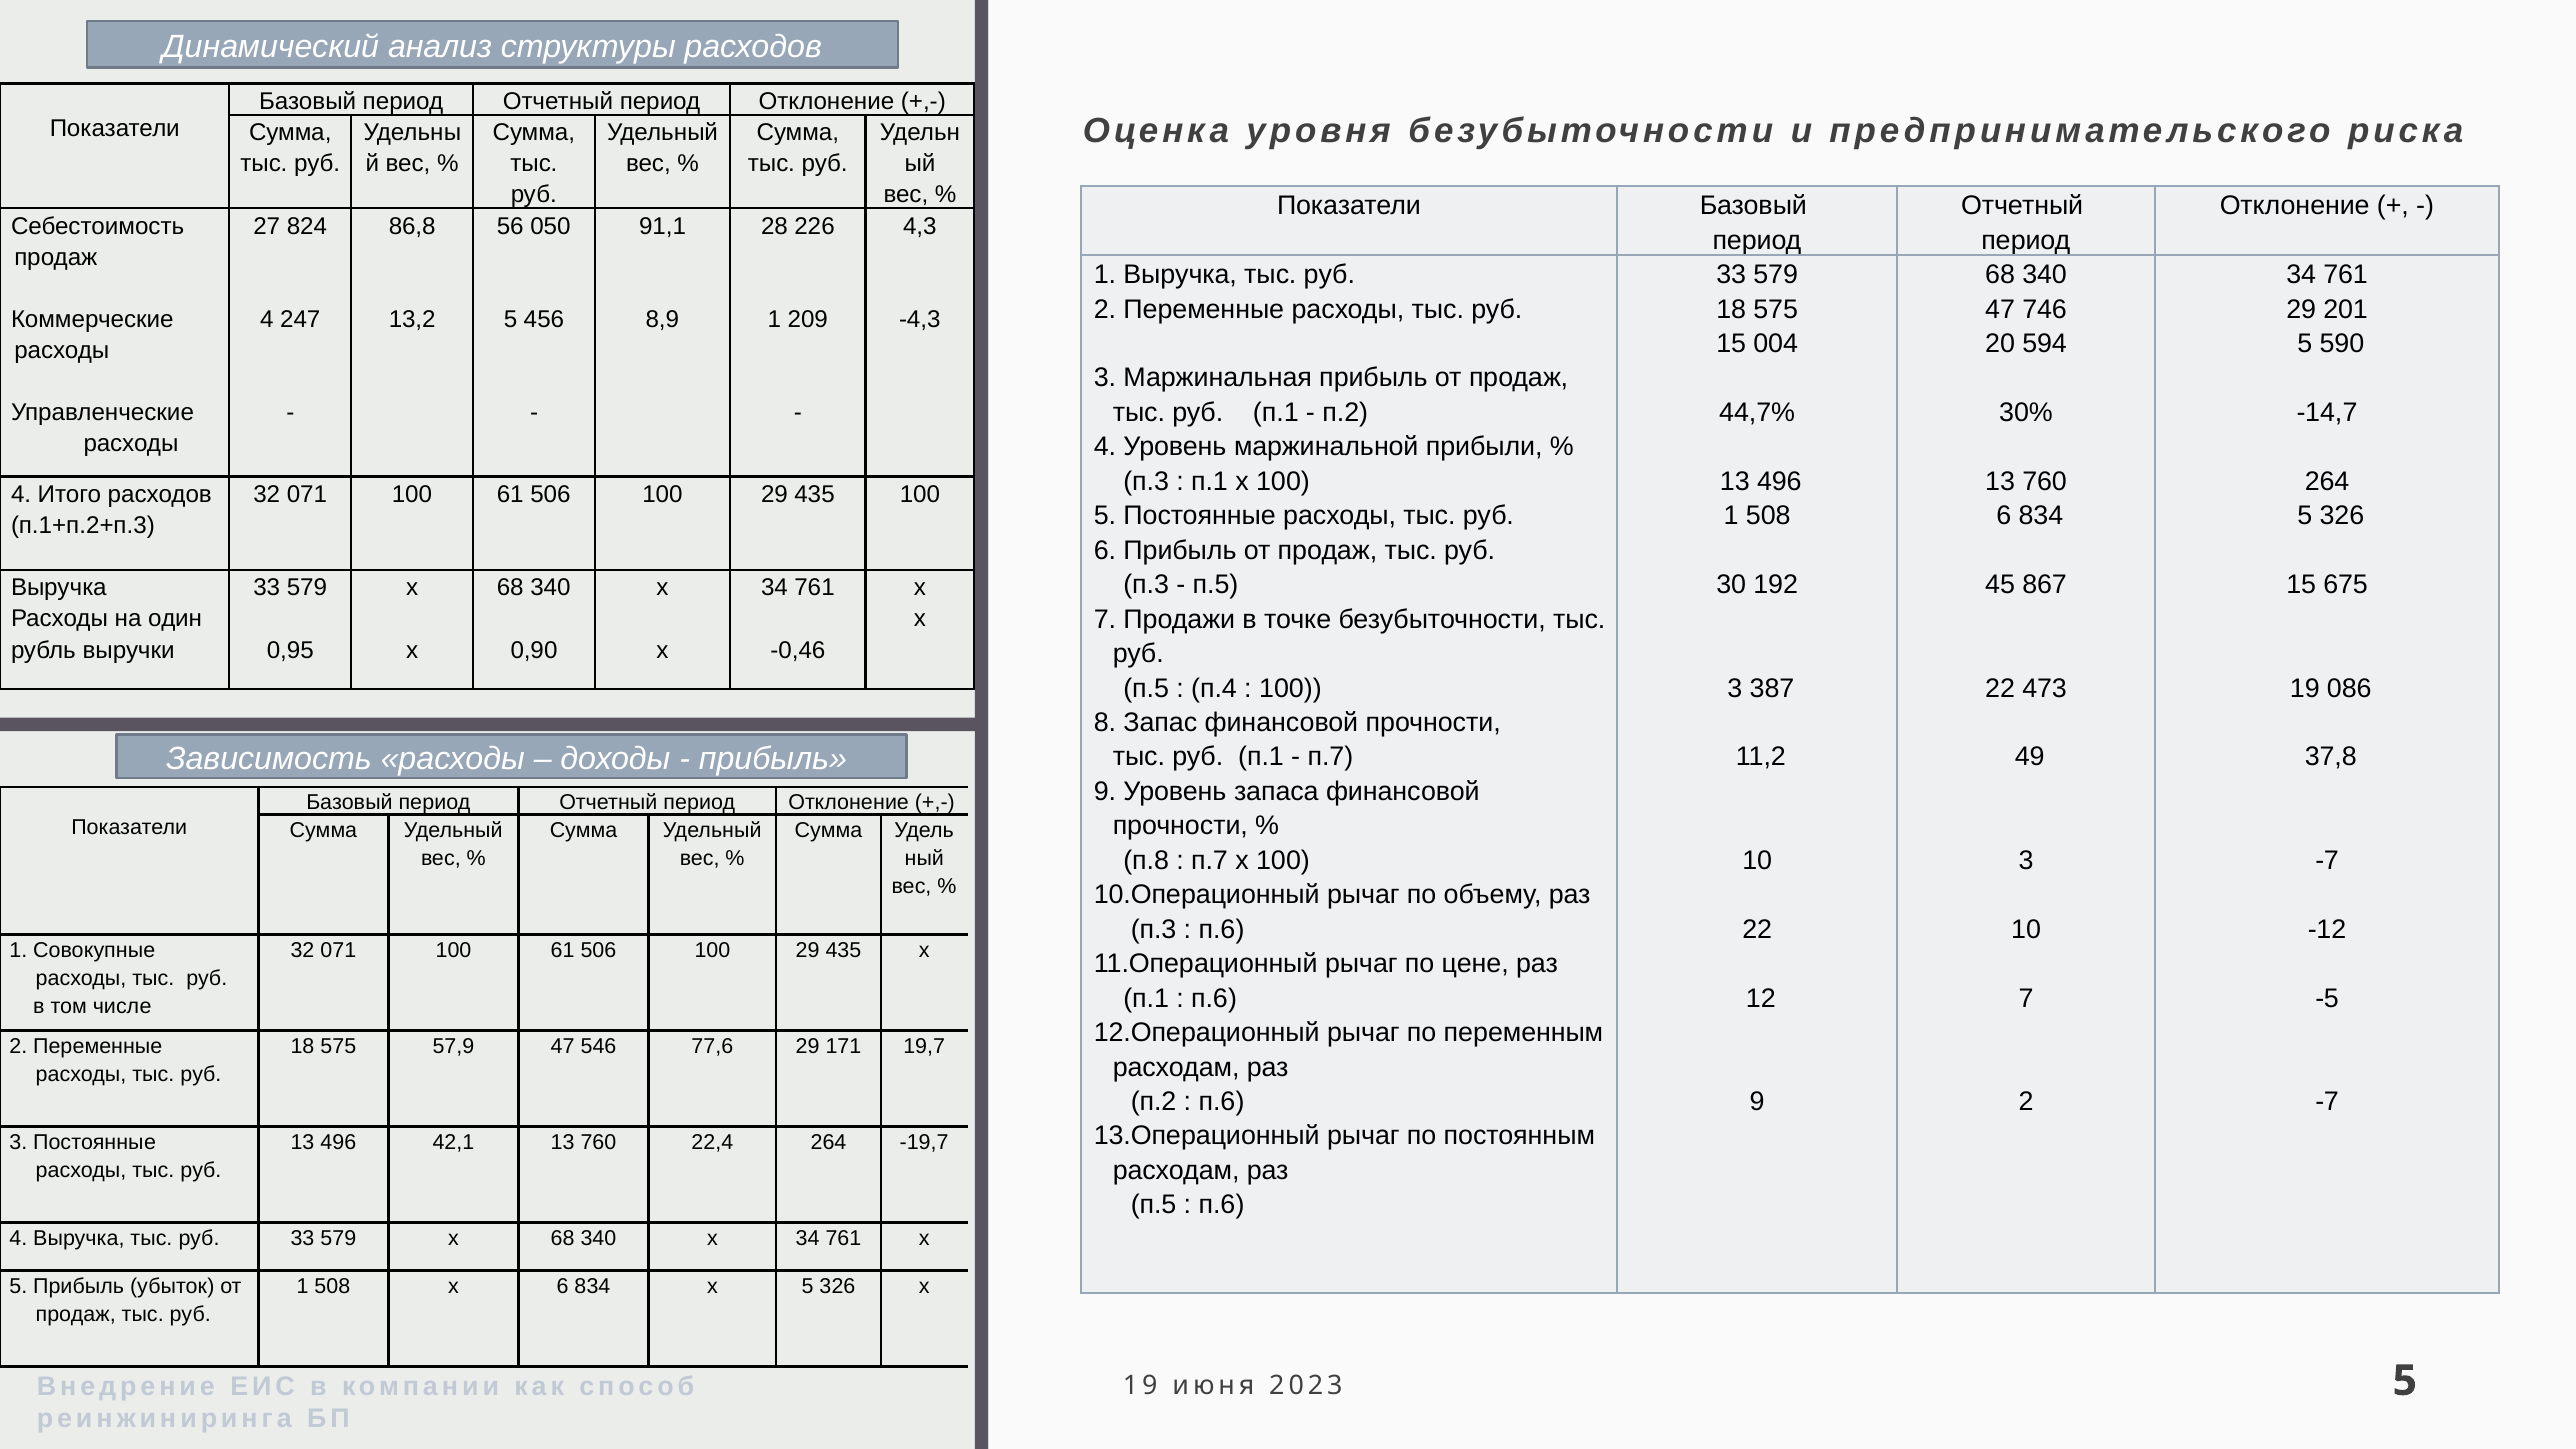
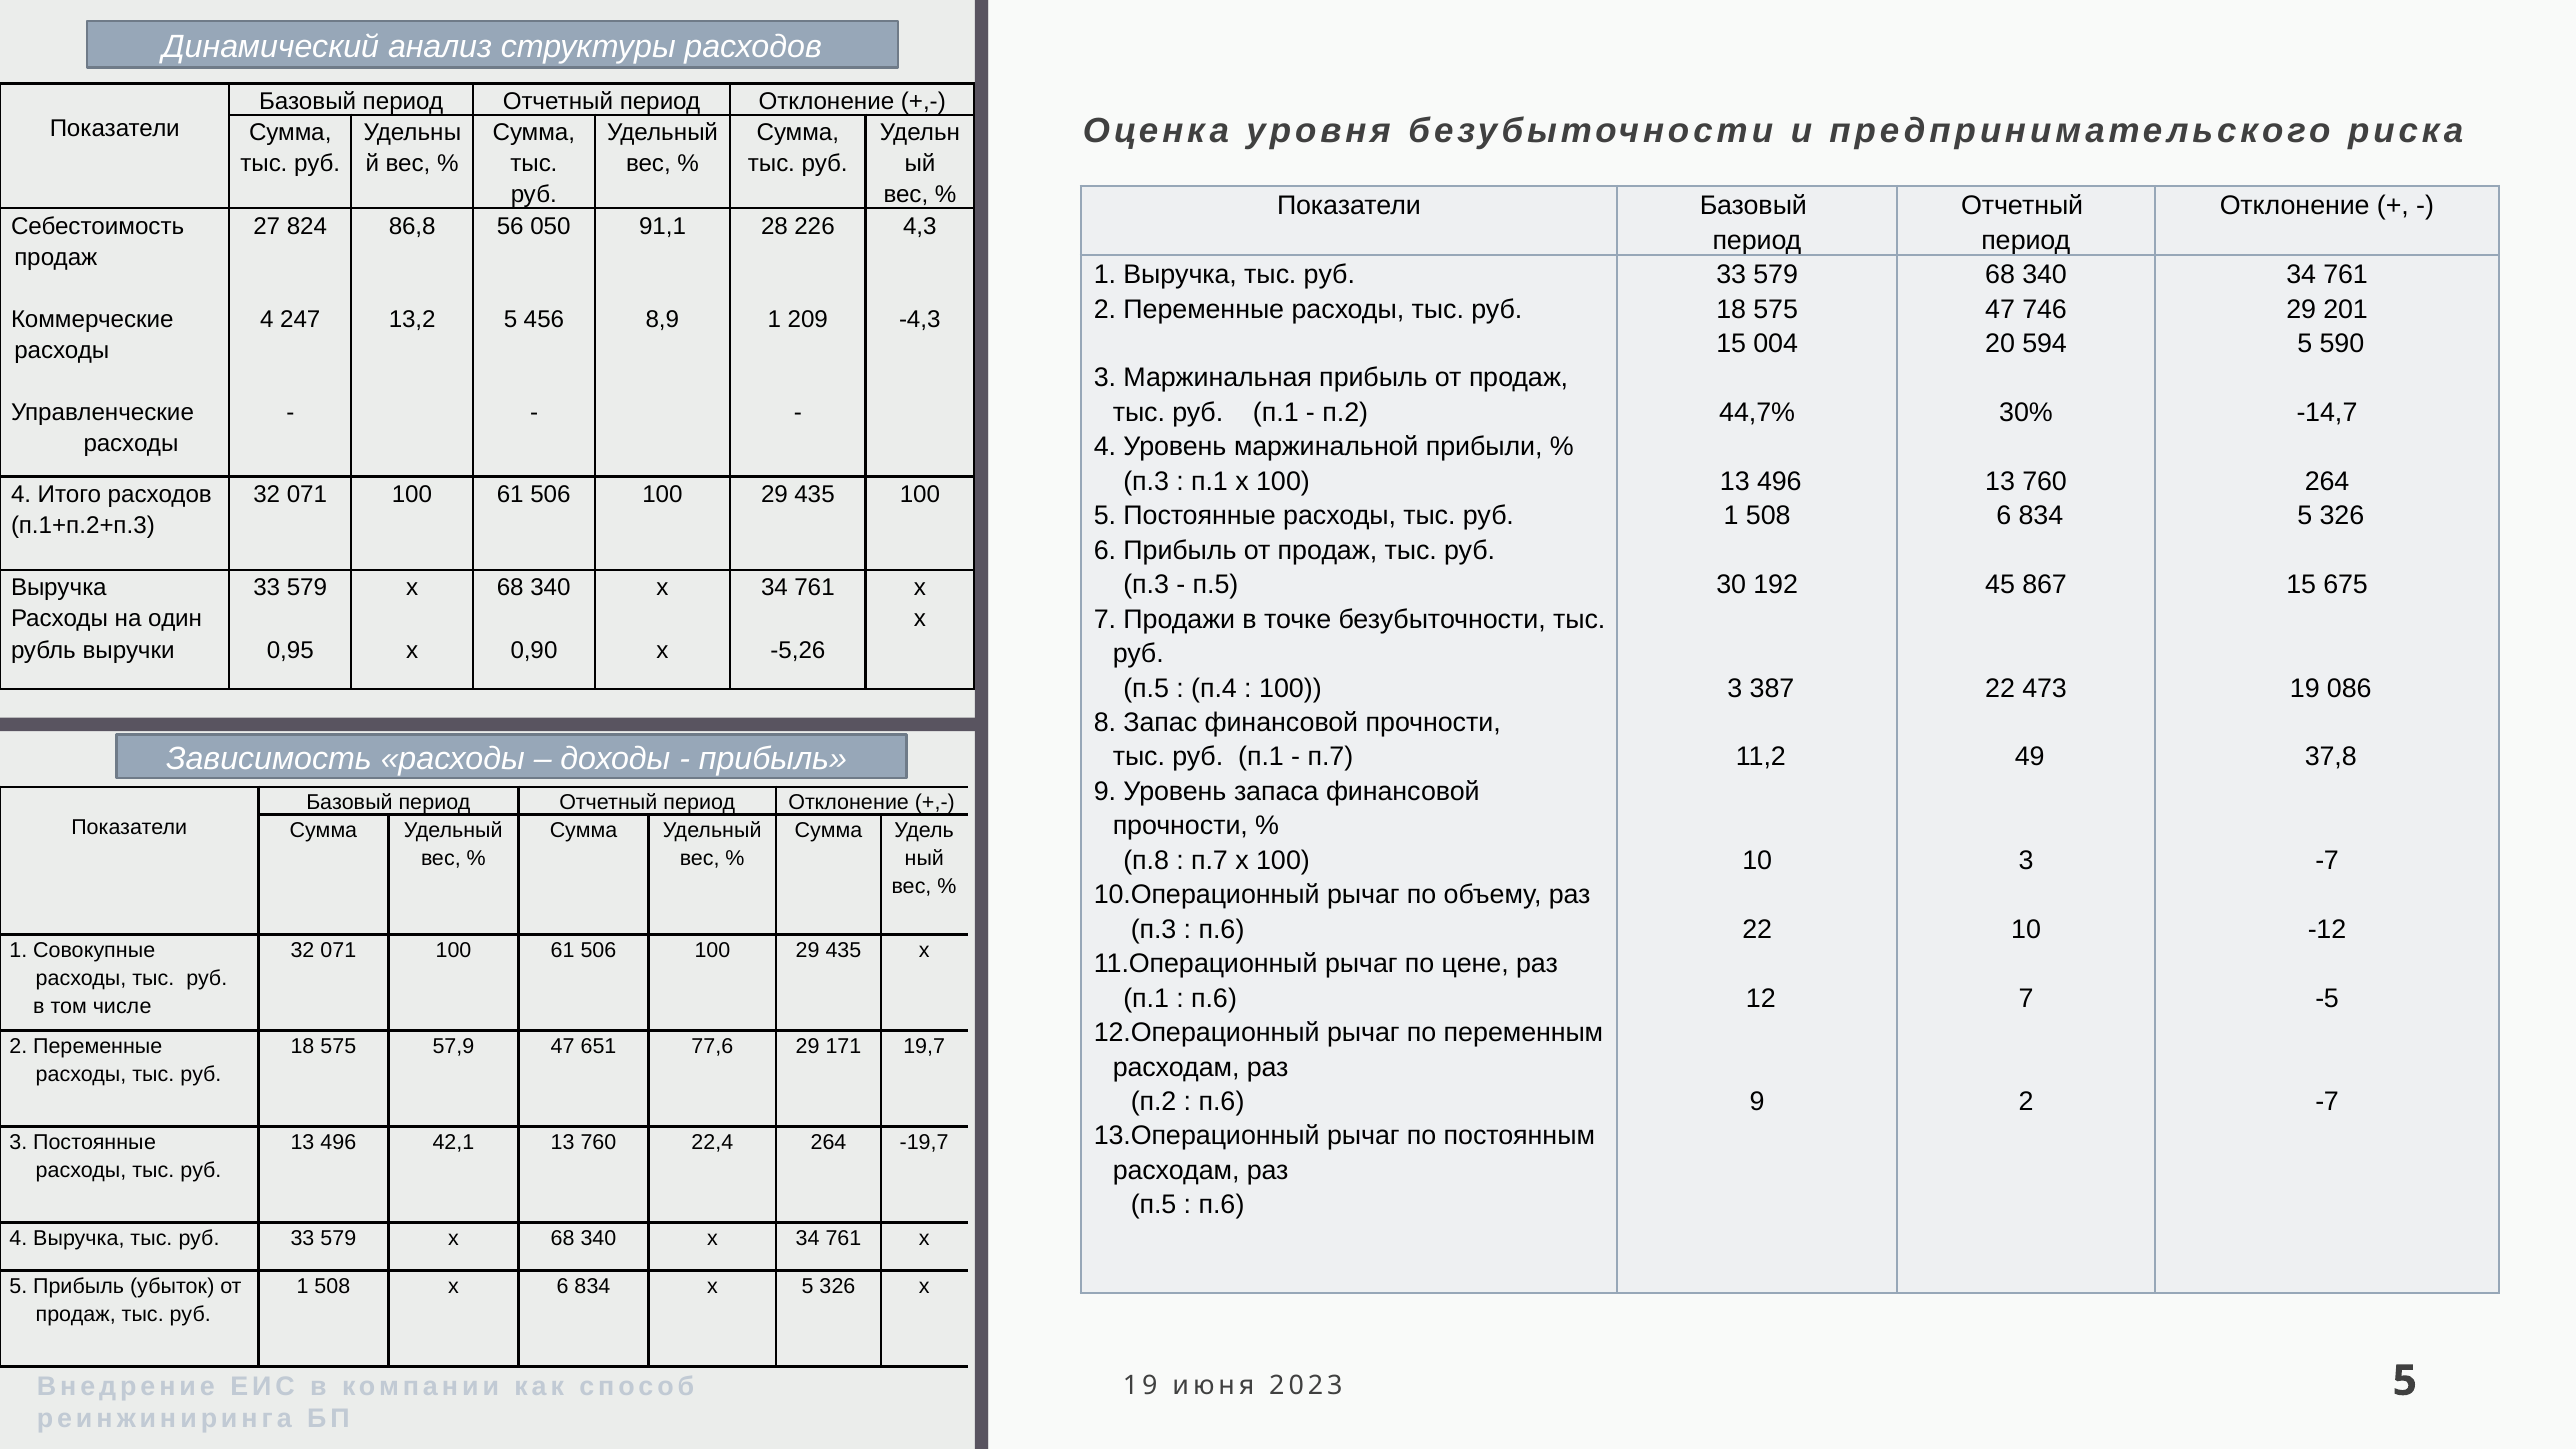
-0,46: -0,46 -> -5,26
546: 546 -> 651
